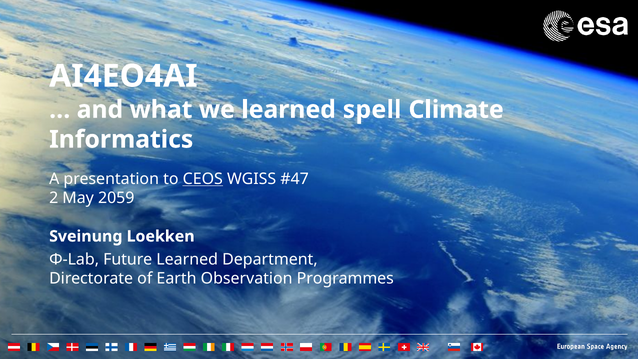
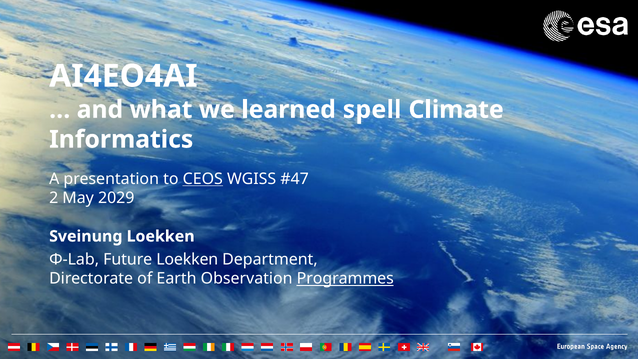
2059: 2059 -> 2029
Future Learned: Learned -> Loekken
Programmes underline: none -> present
